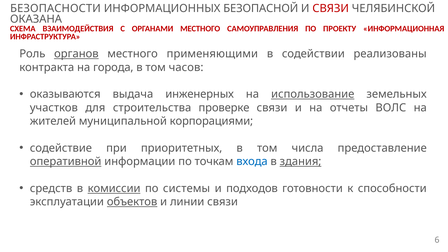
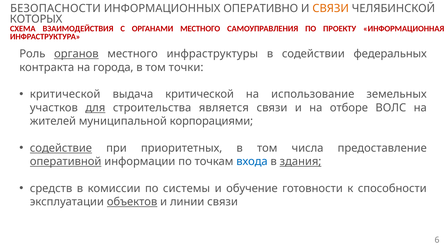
БЕЗОПАСНОЙ: БЕЗОПАСНОЙ -> ОПЕРАТИВНО
СВЯЗИ at (331, 8) colour: red -> orange
ОКАЗАНА: ОКАЗАНА -> КОТОРЫХ
применяющими: применяющими -> инфраструктуры
реализованы: реализованы -> федеральных
часов: часов -> точки
оказываются at (65, 94): оказываются -> критической
выдача инженерных: инженерных -> критической
использование underline: present -> none
для underline: none -> present
проверке: проверке -> является
отчеты: отчеты -> отборе
содействие underline: none -> present
комиссии underline: present -> none
подходов: подходов -> обучение
